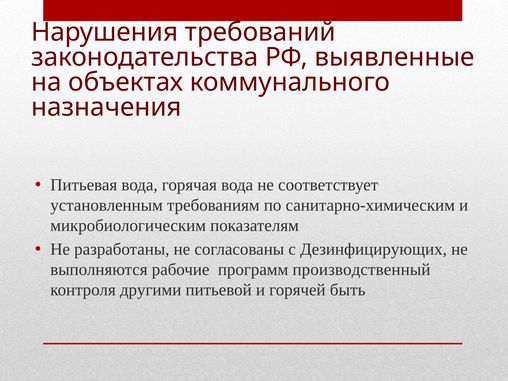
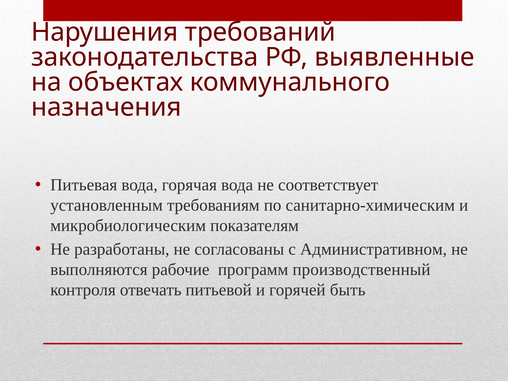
Дезинфицирующих: Дезинфицирующих -> Административном
другими: другими -> отвечать
